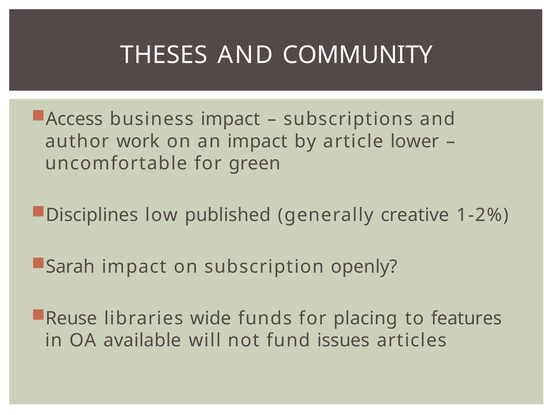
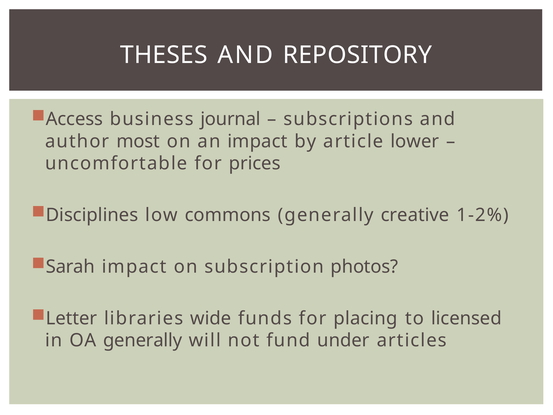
COMMUNITY: COMMUNITY -> REPOSITORY
business impact: impact -> journal
work: work -> most
green: green -> prices
published: published -> commons
openly: openly -> photos
Reuse: Reuse -> Letter
features: features -> licensed
OA available: available -> generally
issues: issues -> under
